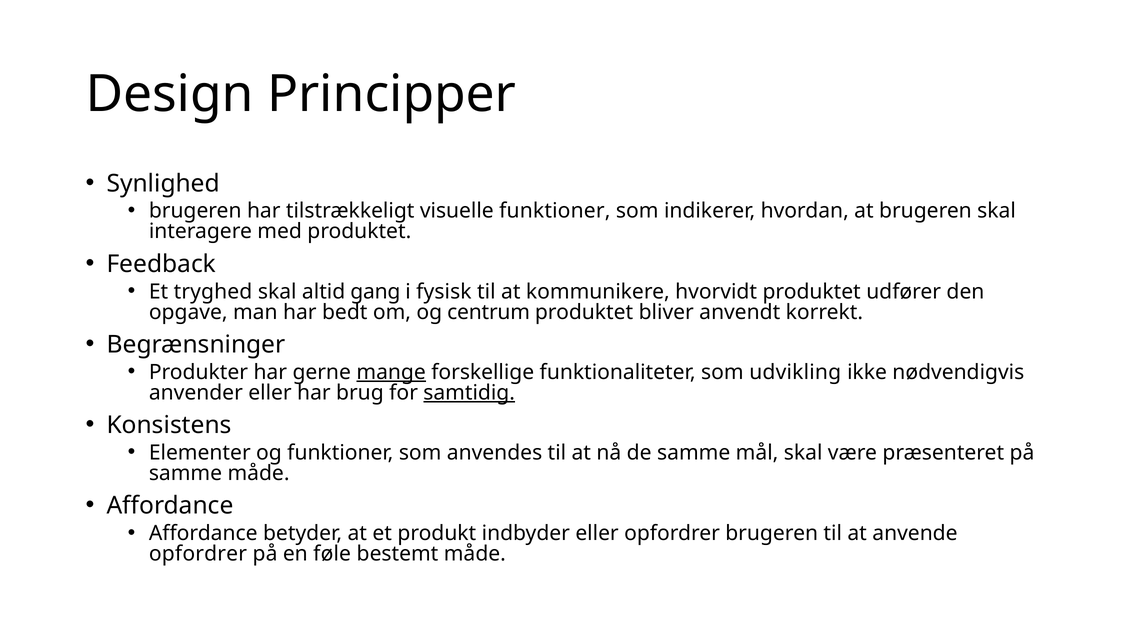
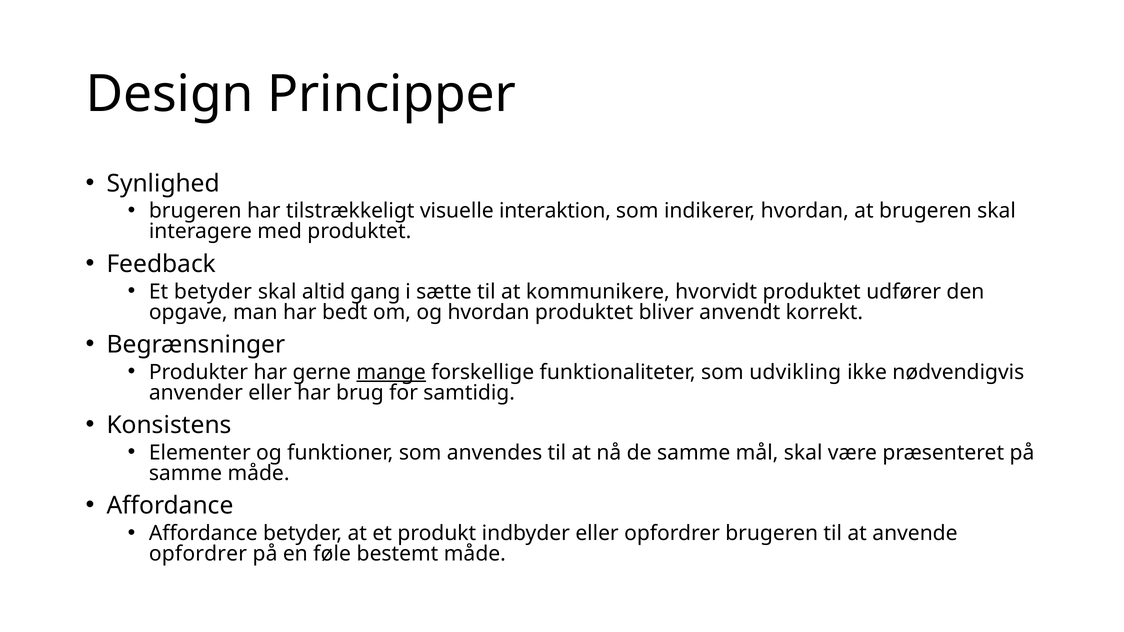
visuelle funktioner: funktioner -> interaktion
Et tryghed: tryghed -> betyder
fysisk: fysisk -> sætte
og centrum: centrum -> hvordan
samtidig underline: present -> none
